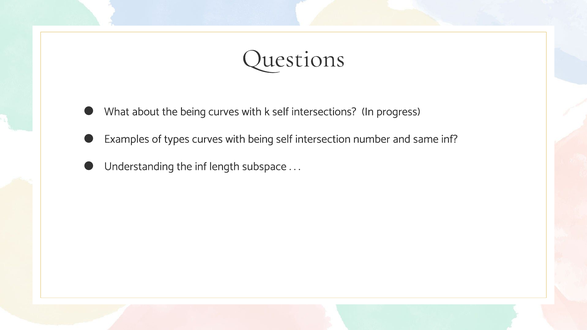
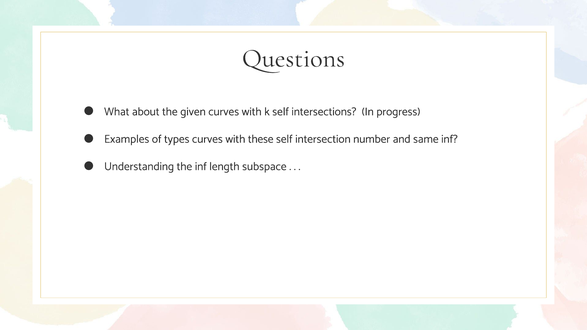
the being: being -> given
with being: being -> these
